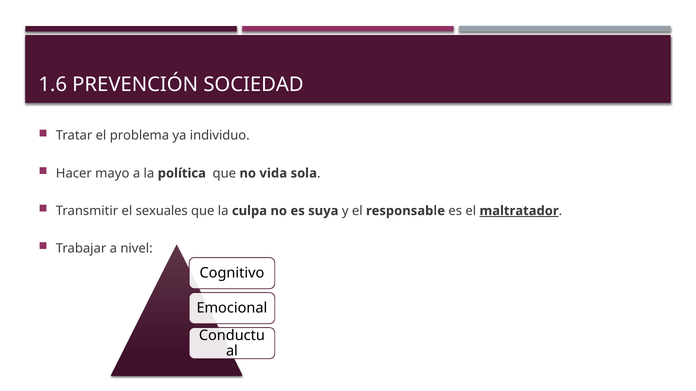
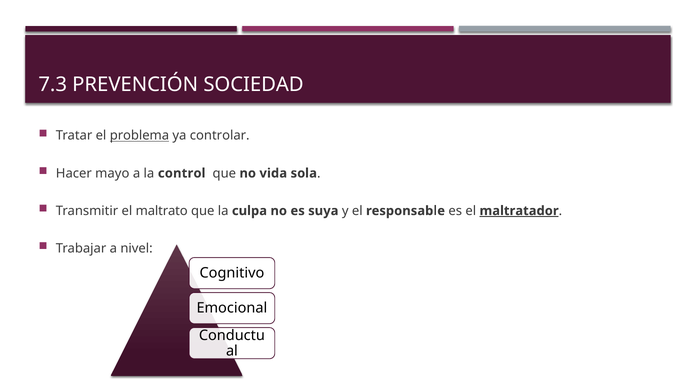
1.6: 1.6 -> 7.3
problema underline: none -> present
individuo: individuo -> controlar
política: política -> control
sexuales: sexuales -> maltrato
